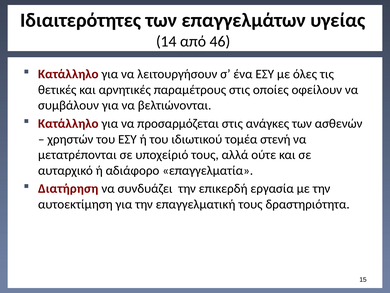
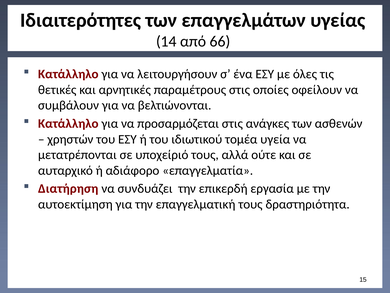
46: 46 -> 66
στενή: στενή -> υγεία
